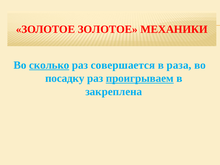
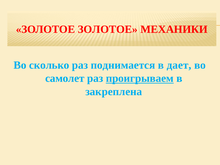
сколько underline: present -> none
совершается: совершается -> поднимается
раза: раза -> дает
посадку: посадку -> самолет
